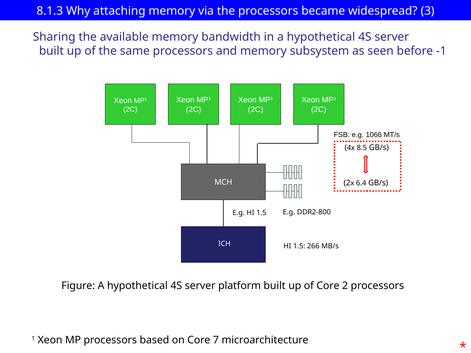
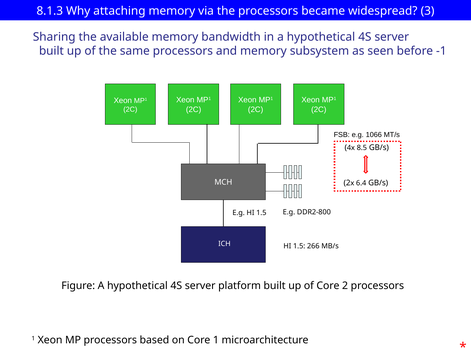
Core 7: 7 -> 1
